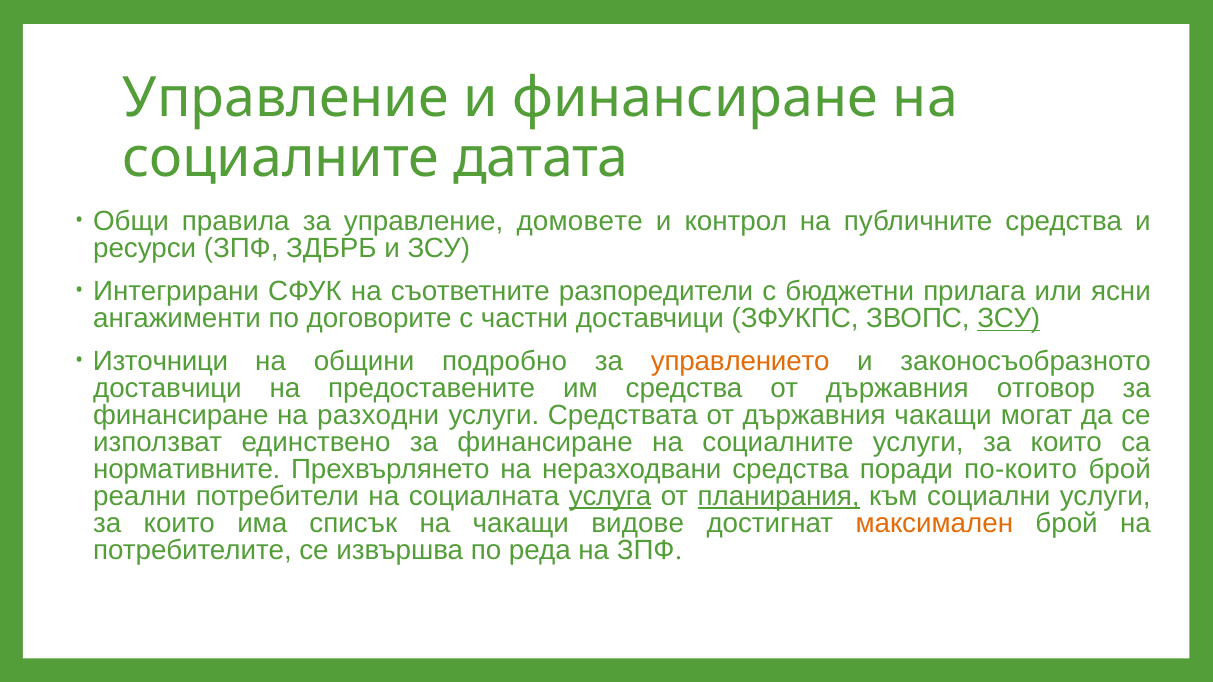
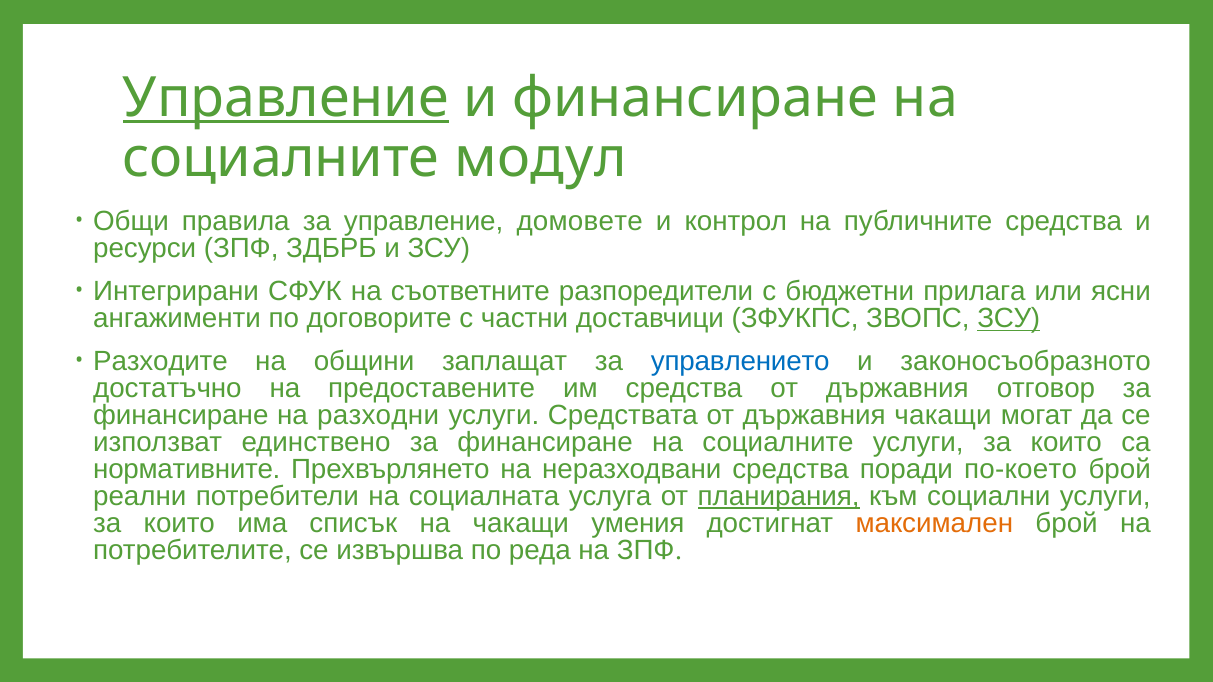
Управление at (286, 98) underline: none -> present
датата: датата -> модул
Източници: Източници -> Разходите
подробно: подробно -> заплащат
управлението colour: orange -> blue
доставчици at (167, 388): доставчици -> достатъчно
по-които: по-които -> по-което
услуга underline: present -> none
видове: видове -> умения
